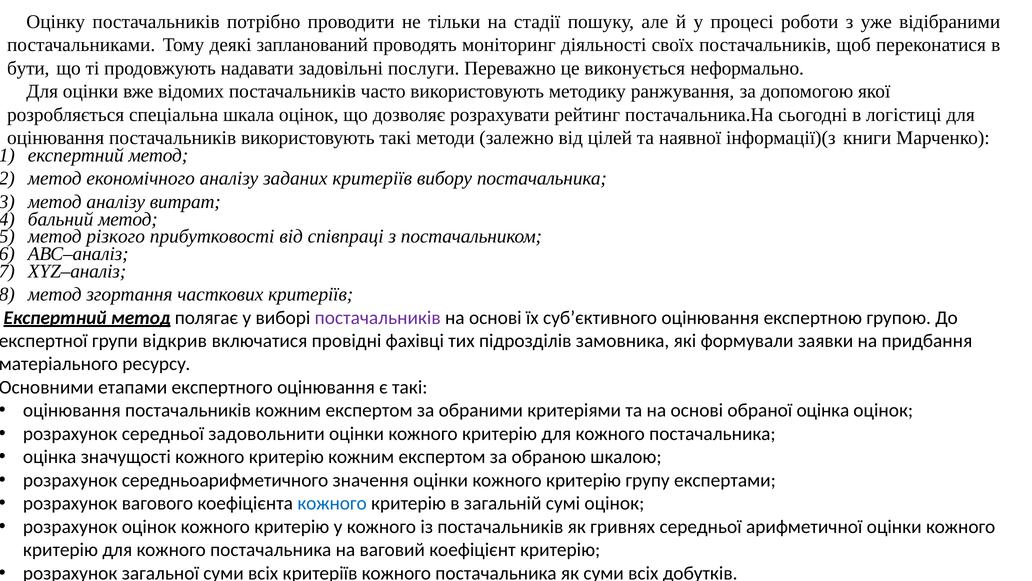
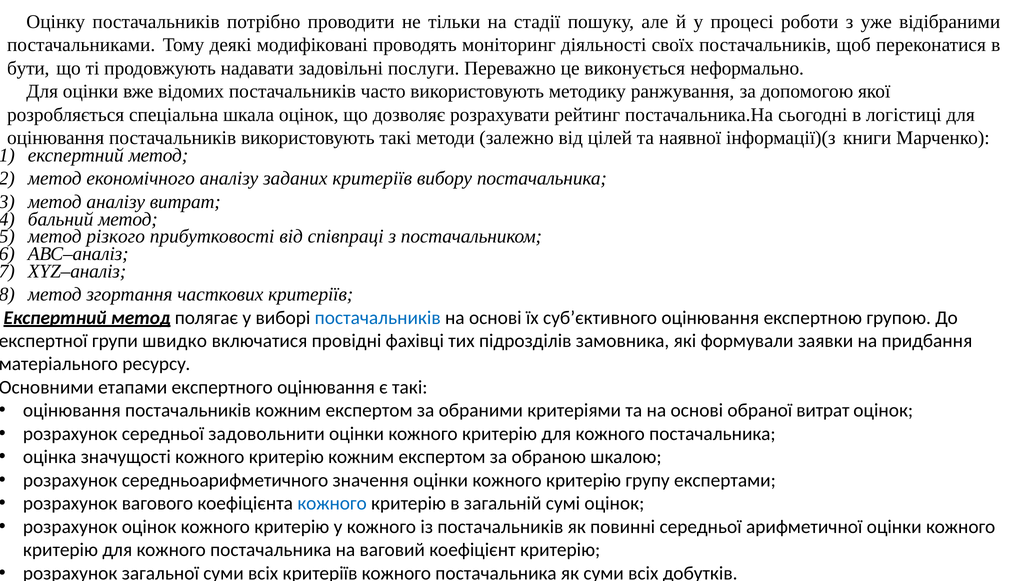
запланований: запланований -> модифіковані
постачальників at (378, 317) colour: purple -> blue
відкрив: відкрив -> швидко
обраної оцінка: оцінка -> витрат
гривнях: гривнях -> повинні
